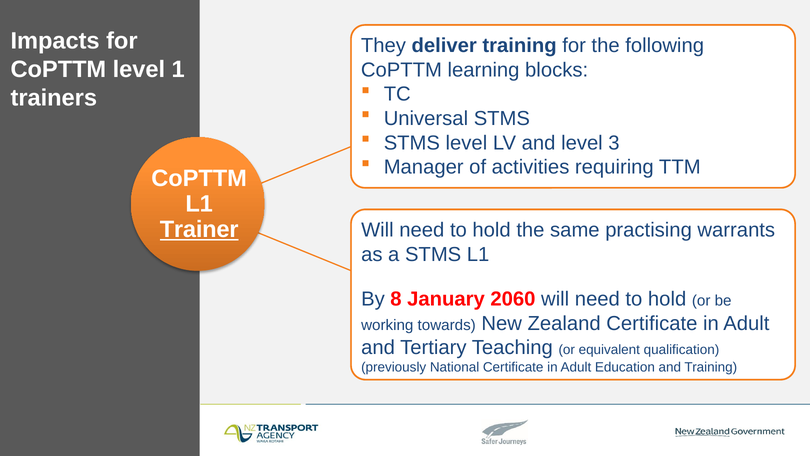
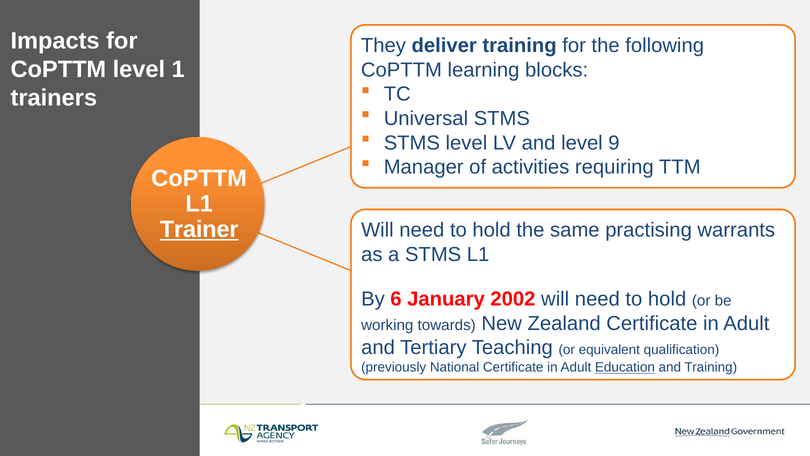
3: 3 -> 9
8: 8 -> 6
2060: 2060 -> 2002
Education underline: none -> present
